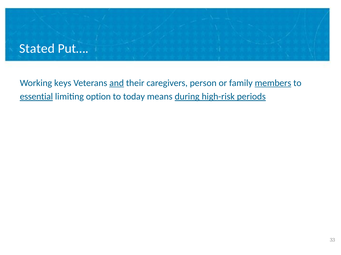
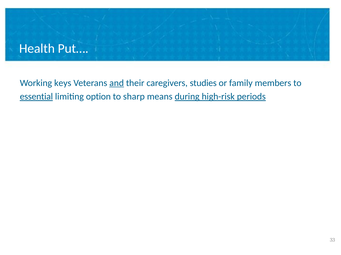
Stated: Stated -> Health
person: person -> studies
members underline: present -> none
today: today -> sharp
